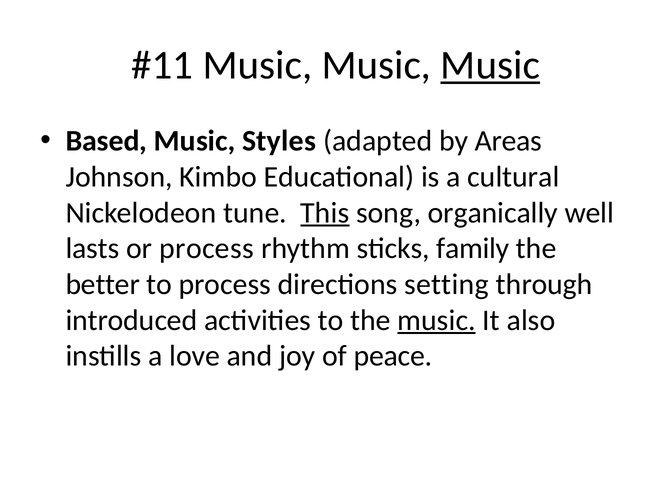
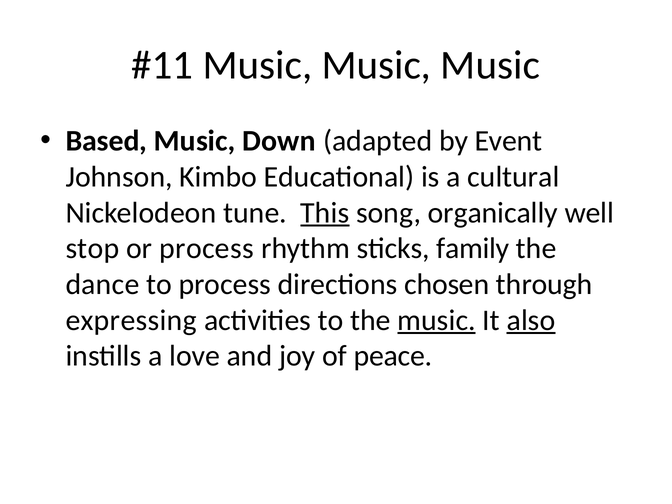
Music at (490, 65) underline: present -> none
Styles: Styles -> Down
Areas: Areas -> Event
lasts: lasts -> stop
better: better -> dance
setting: setting -> chosen
introduced: introduced -> expressing
also underline: none -> present
